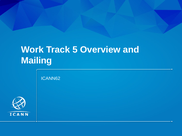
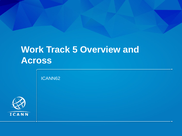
Mailing: Mailing -> Across
